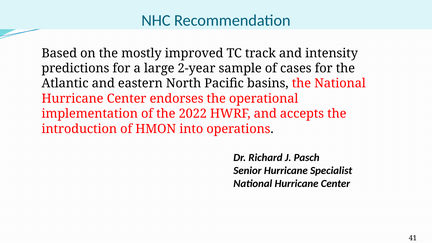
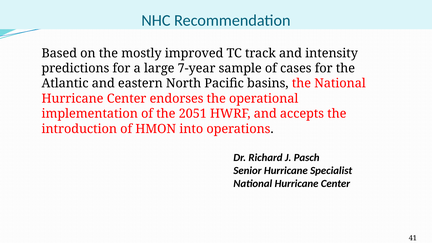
2-year: 2-year -> 7-year
2022: 2022 -> 2051
